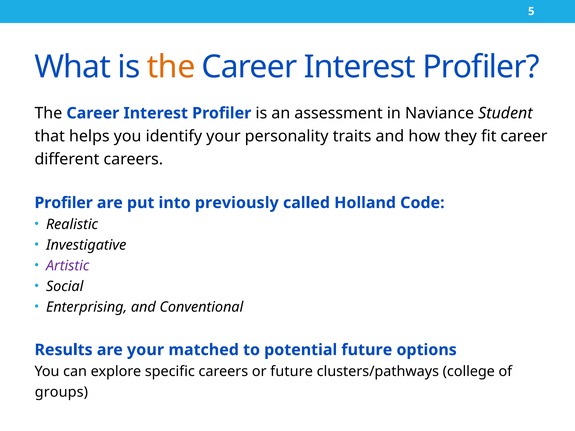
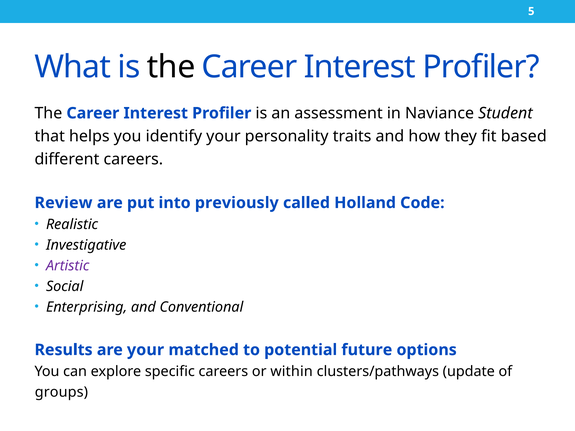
the at (171, 67) colour: orange -> black
fit career: career -> based
Profiler at (64, 203): Profiler -> Review
or future: future -> within
college: college -> update
